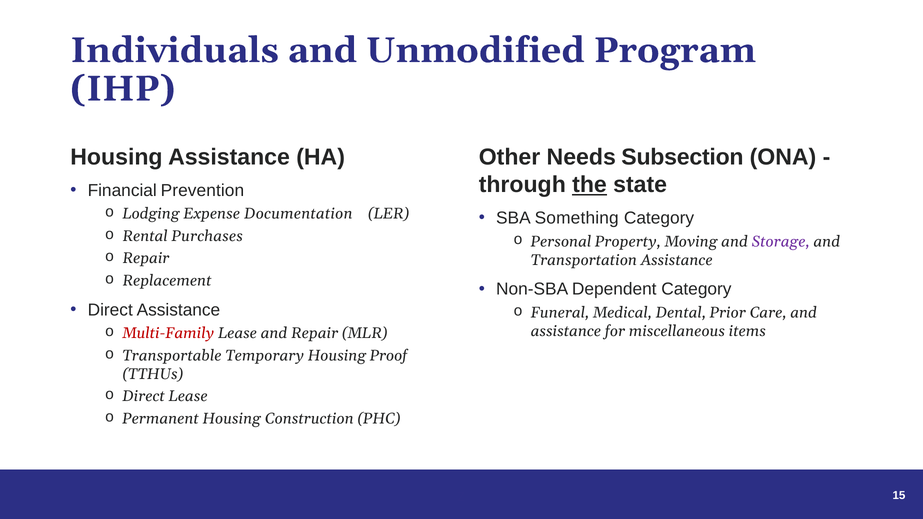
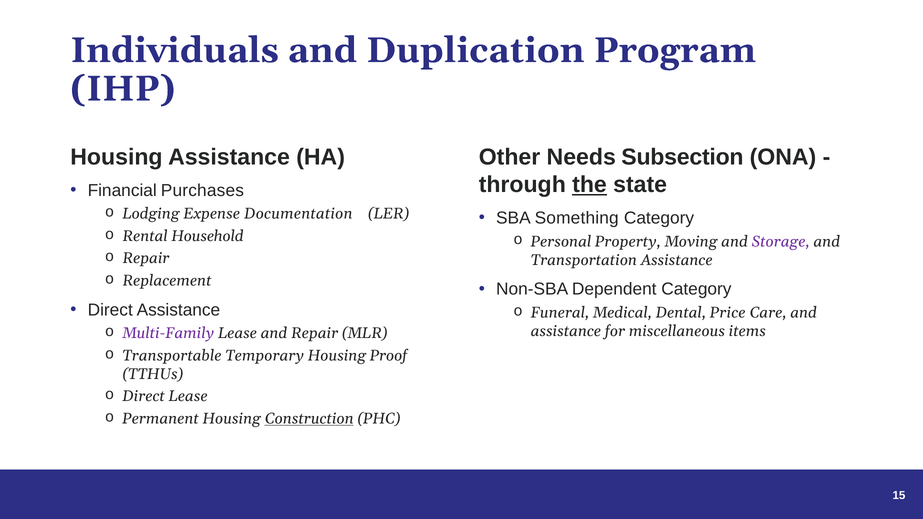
Unmodified: Unmodified -> Duplication
Prevention: Prevention -> Purchases
Purchases: Purchases -> Household
Prior: Prior -> Price
Multi-Family colour: red -> purple
Construction underline: none -> present
